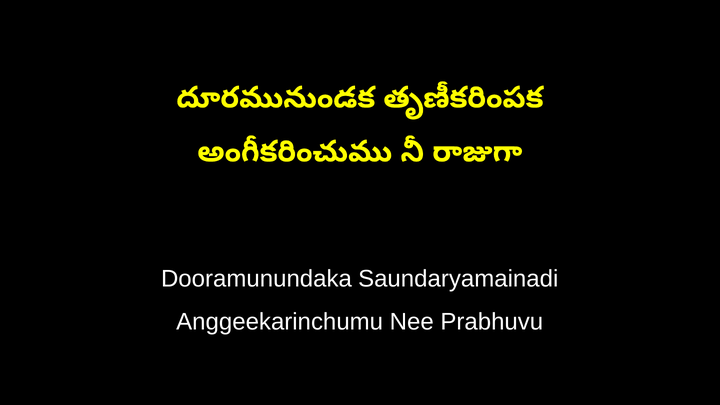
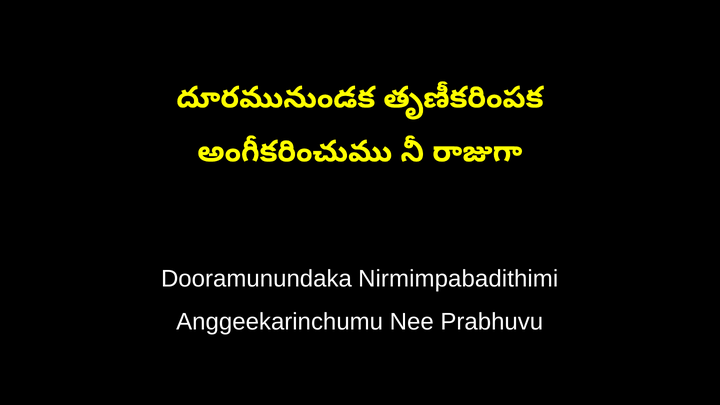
Saundaryamainadi: Saundaryamainadi -> Nirmimpabadithimi
